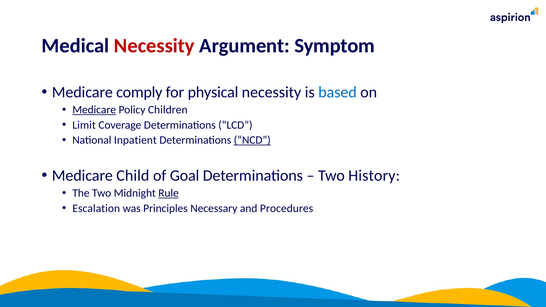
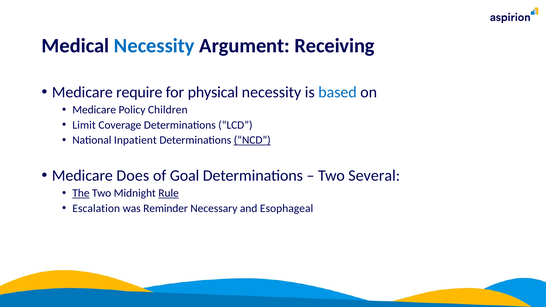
Necessity at (154, 46) colour: red -> blue
Symptom: Symptom -> Receiving
comply: comply -> require
Medicare at (94, 110) underline: present -> none
Child: Child -> Does
History: History -> Several
The underline: none -> present
Principles: Principles -> Reminder
Procedures: Procedures -> Esophageal
